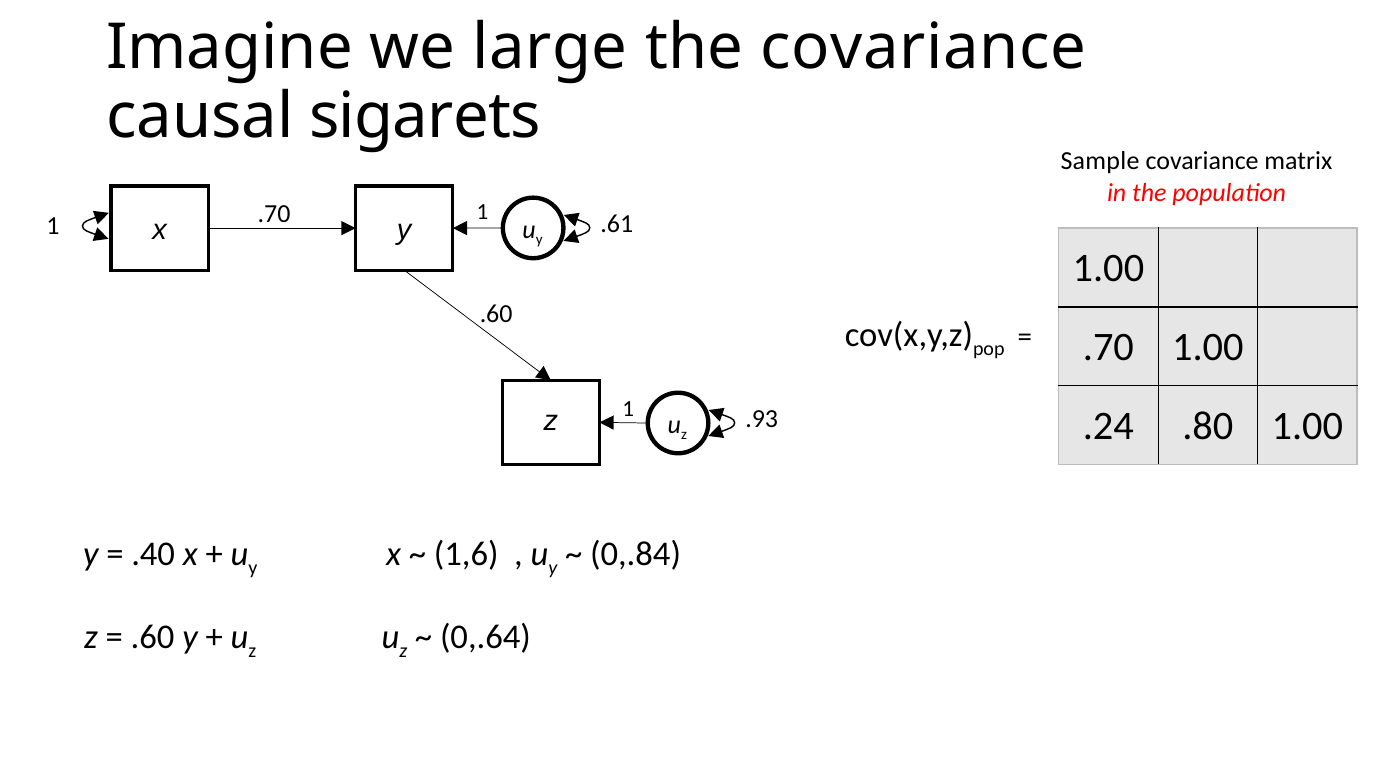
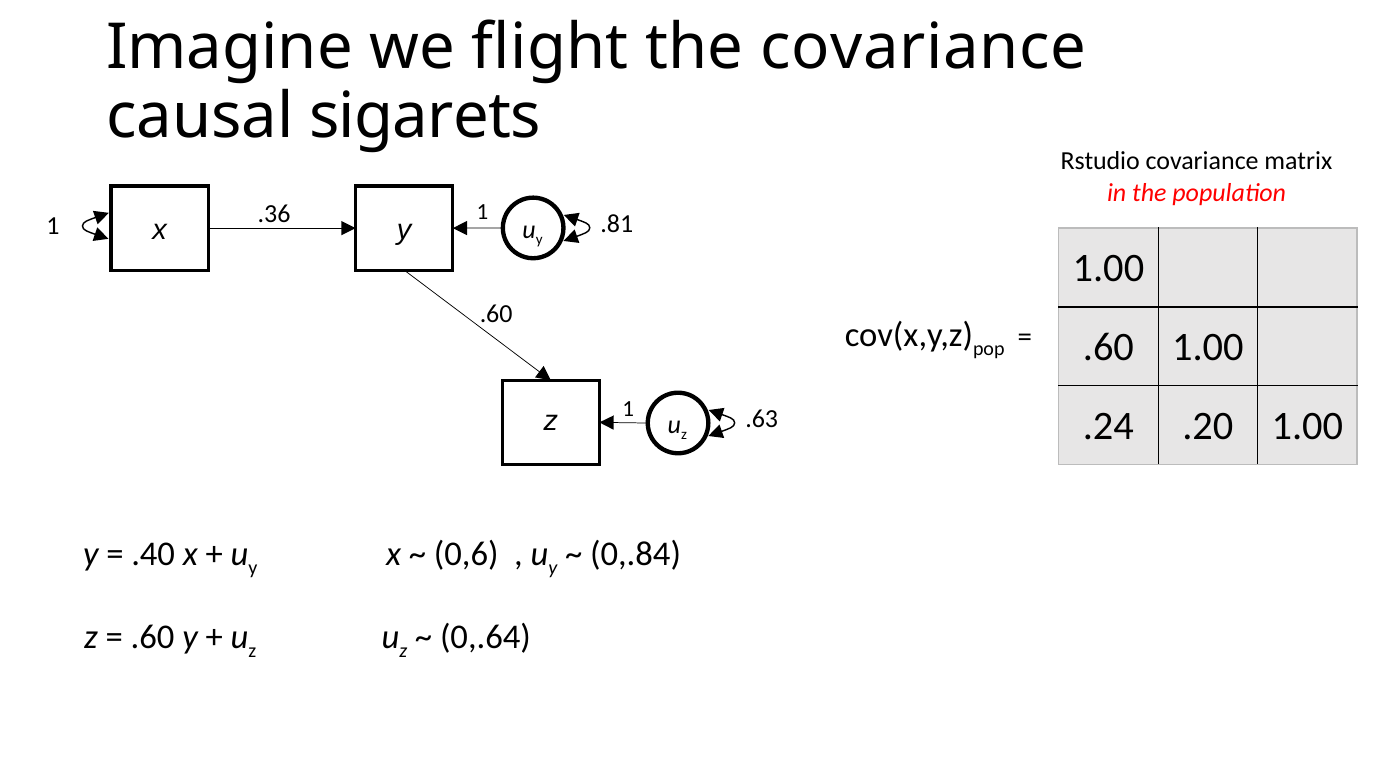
large: large -> flight
Sample: Sample -> Rstudio
.70 at (274, 214): .70 -> .36
.61: .61 -> .81
.70 at (1108, 347): .70 -> .60
.93: .93 -> .63
.80: .80 -> .20
1,6: 1,6 -> 0,6
